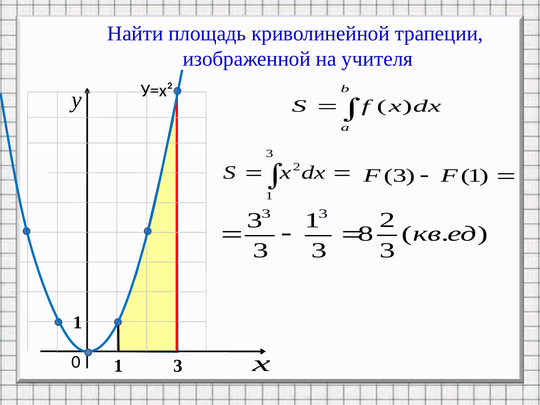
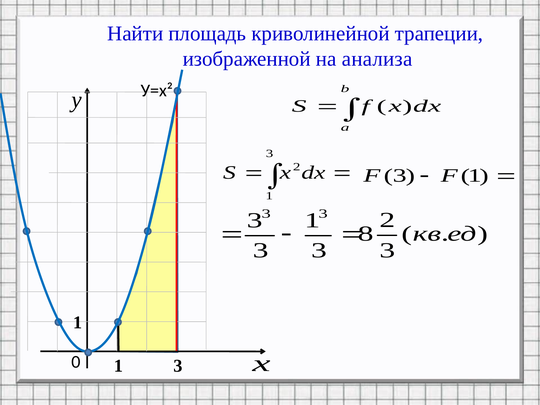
учителя: учителя -> анализа
